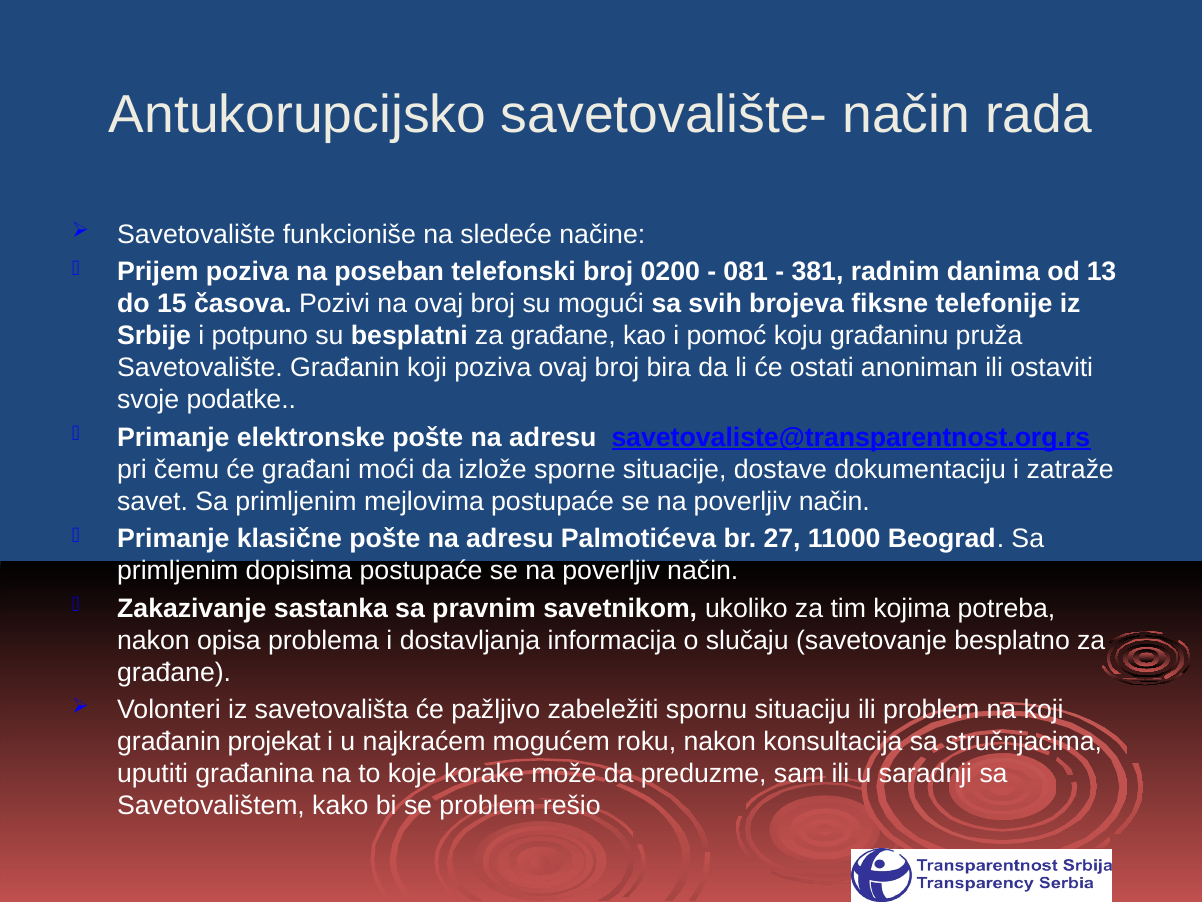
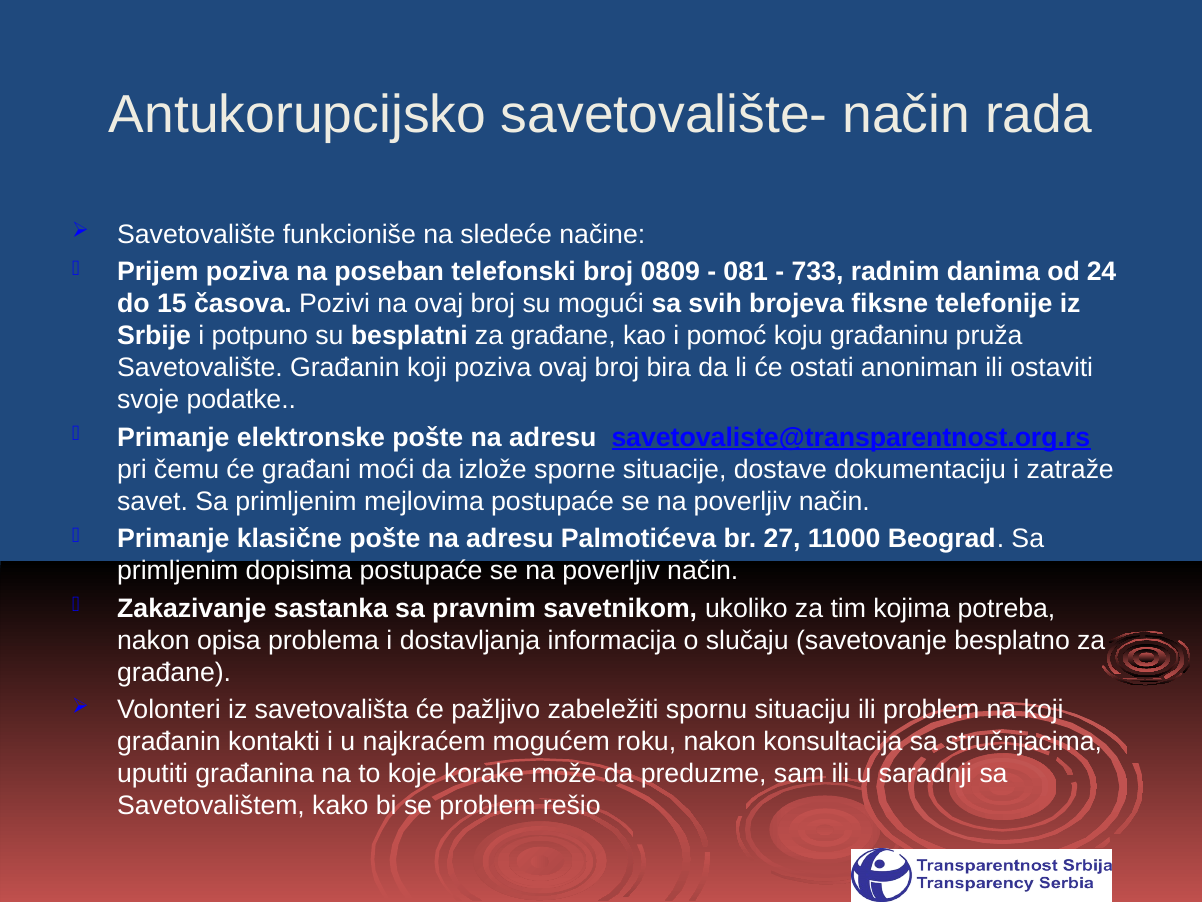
0200: 0200 -> 0809
381: 381 -> 733
13: 13 -> 24
projekat: projekat -> kontakti
